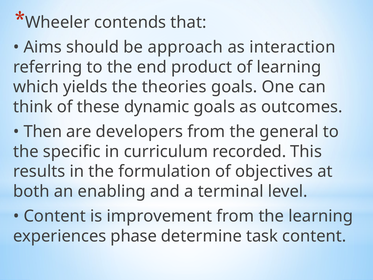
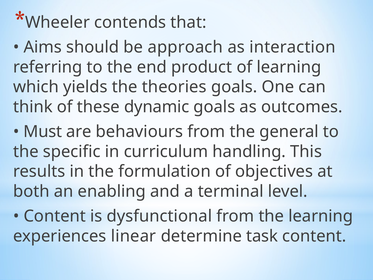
Then: Then -> Must
developers: developers -> behaviours
recorded: recorded -> handling
improvement: improvement -> dysfunctional
phase: phase -> linear
